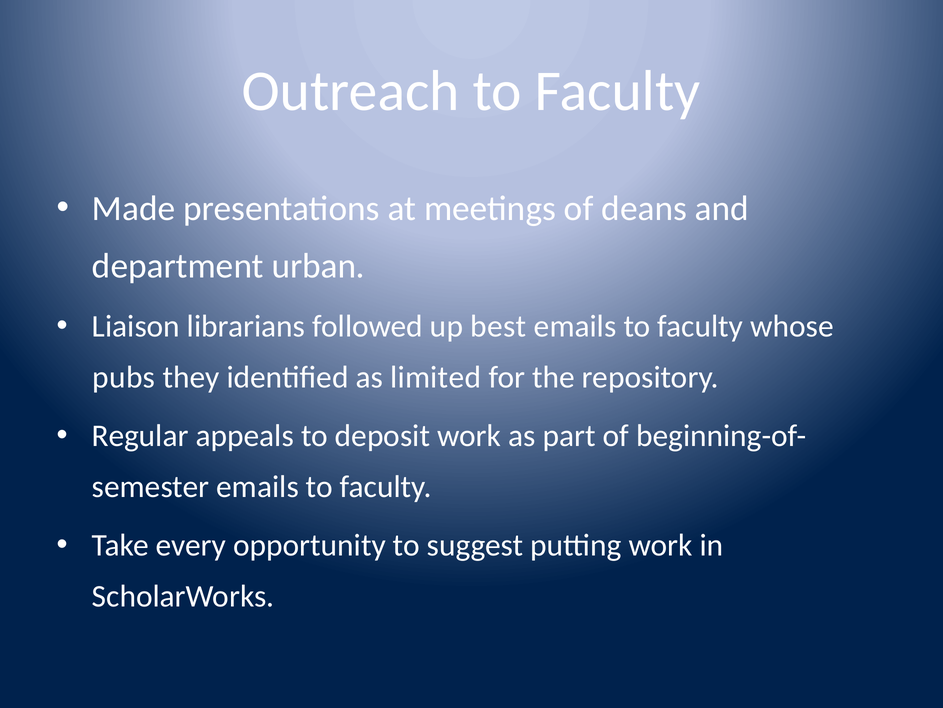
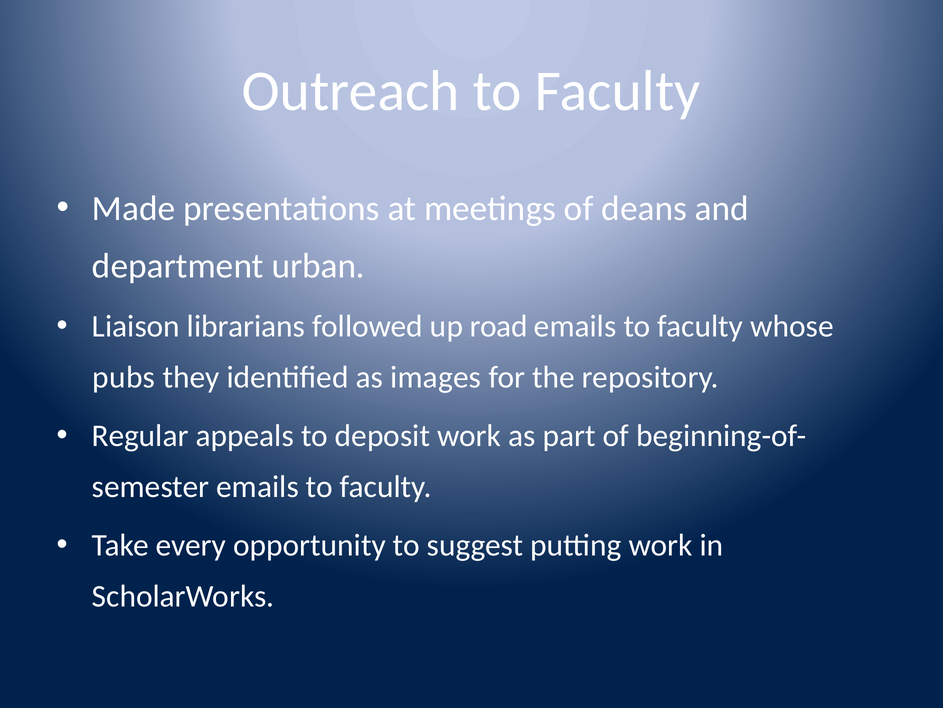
best: best -> road
limited: limited -> images
